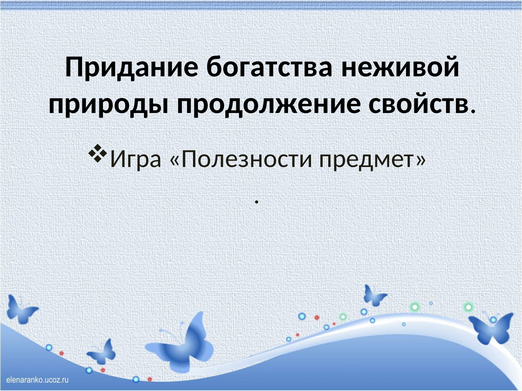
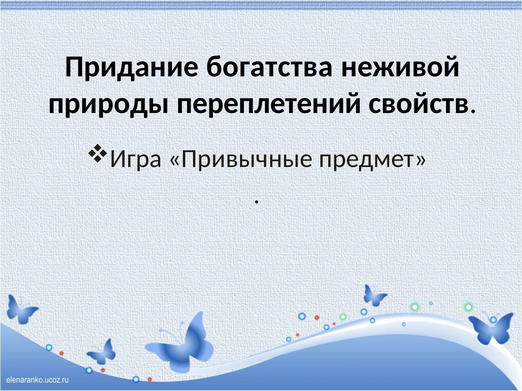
продолжение: продолжение -> переплетений
Полезности: Полезности -> Привычные
